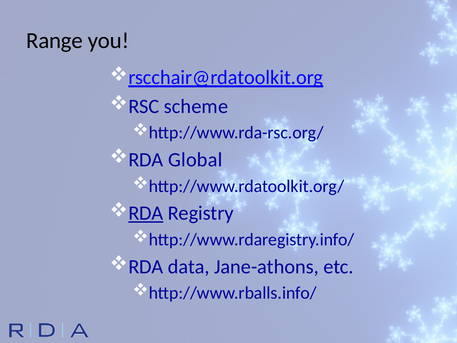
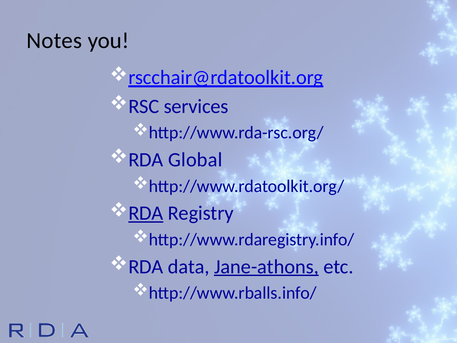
Range: Range -> Notes
scheme: scheme -> services
Jane-athons underline: none -> present
